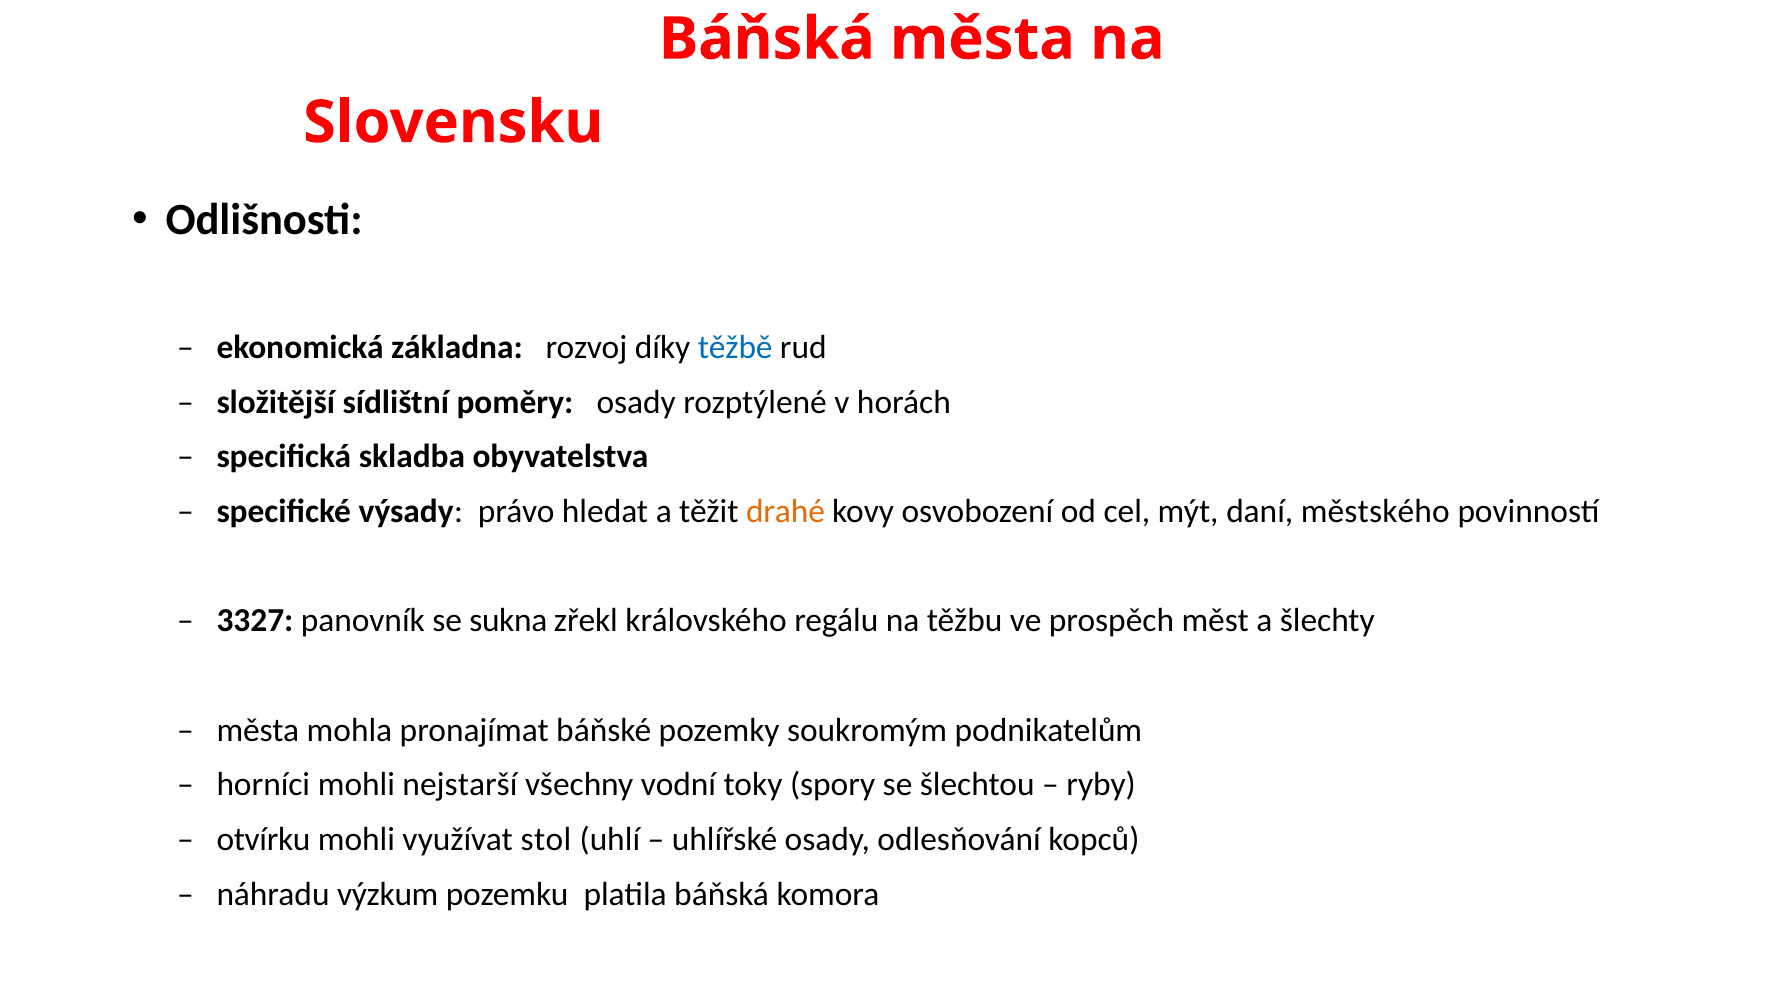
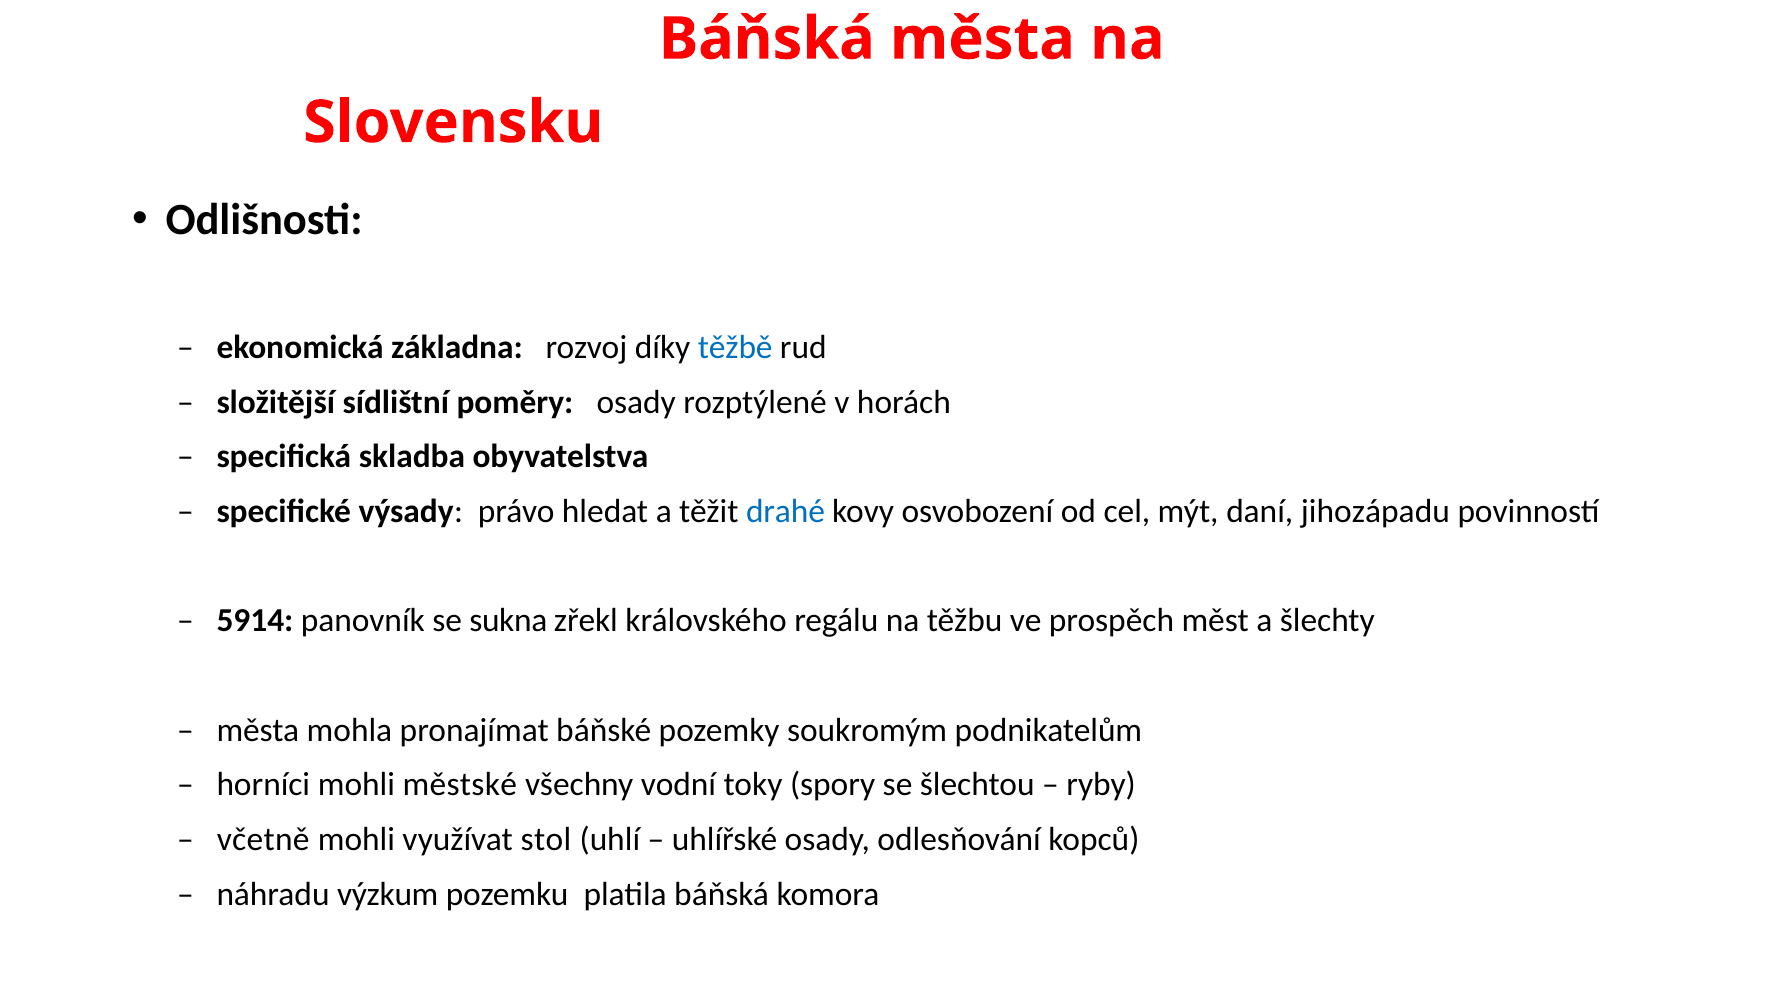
drahé colour: orange -> blue
městského: městského -> jihozápadu
3327: 3327 -> 5914
nejstarší: nejstarší -> městské
otvírku: otvírku -> včetně
